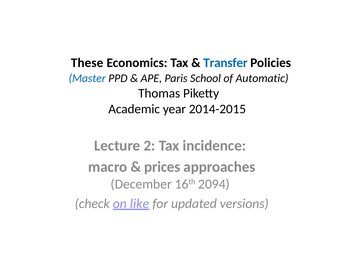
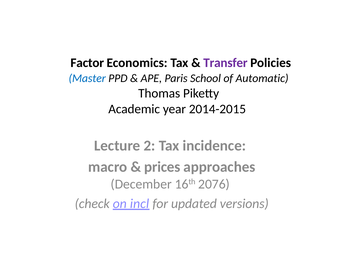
These: These -> Factor
Transfer colour: blue -> purple
2094: 2094 -> 2076
like: like -> incl
